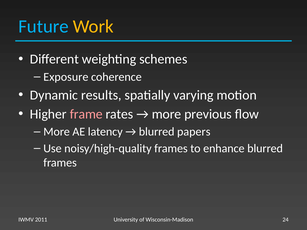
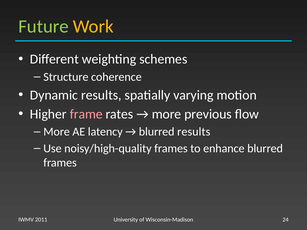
Future colour: light blue -> light green
Exposure: Exposure -> Structure
blurred papers: papers -> results
